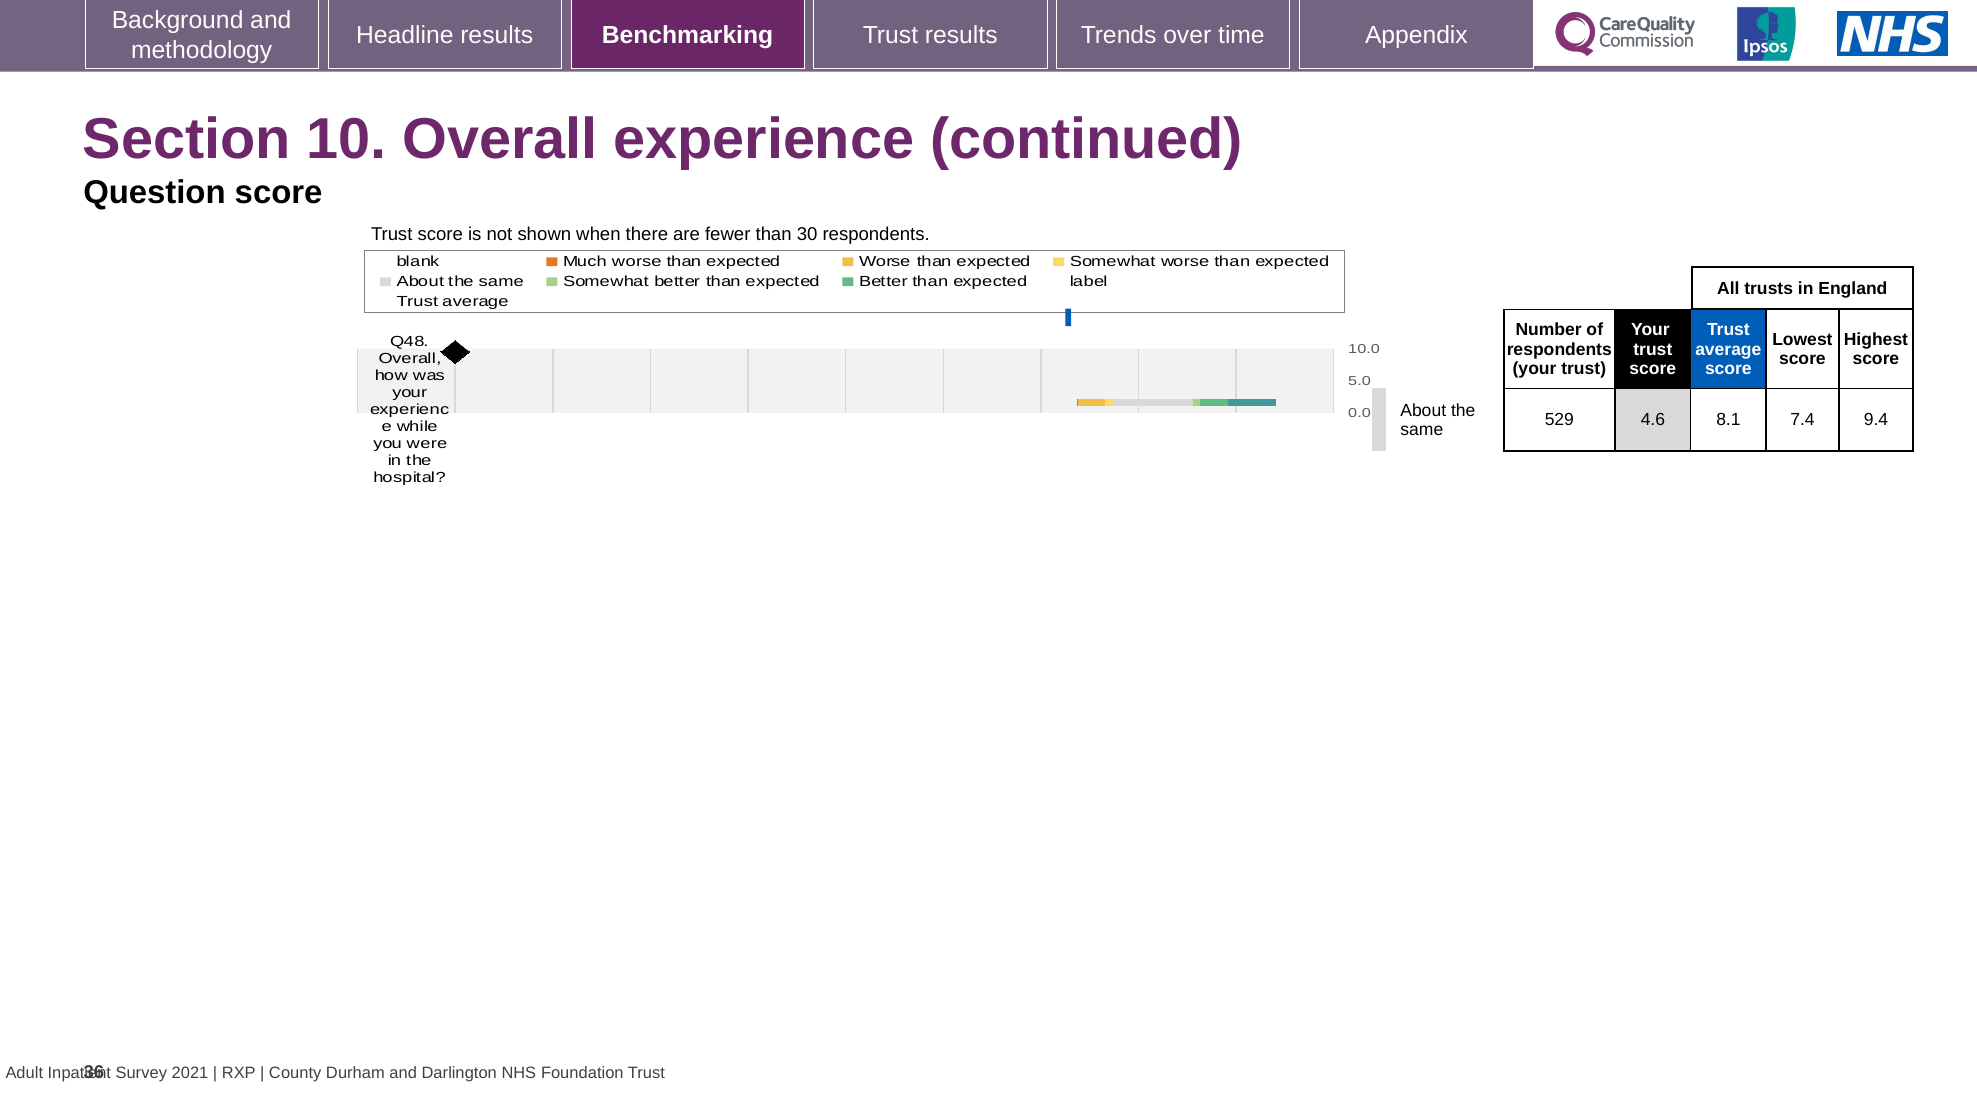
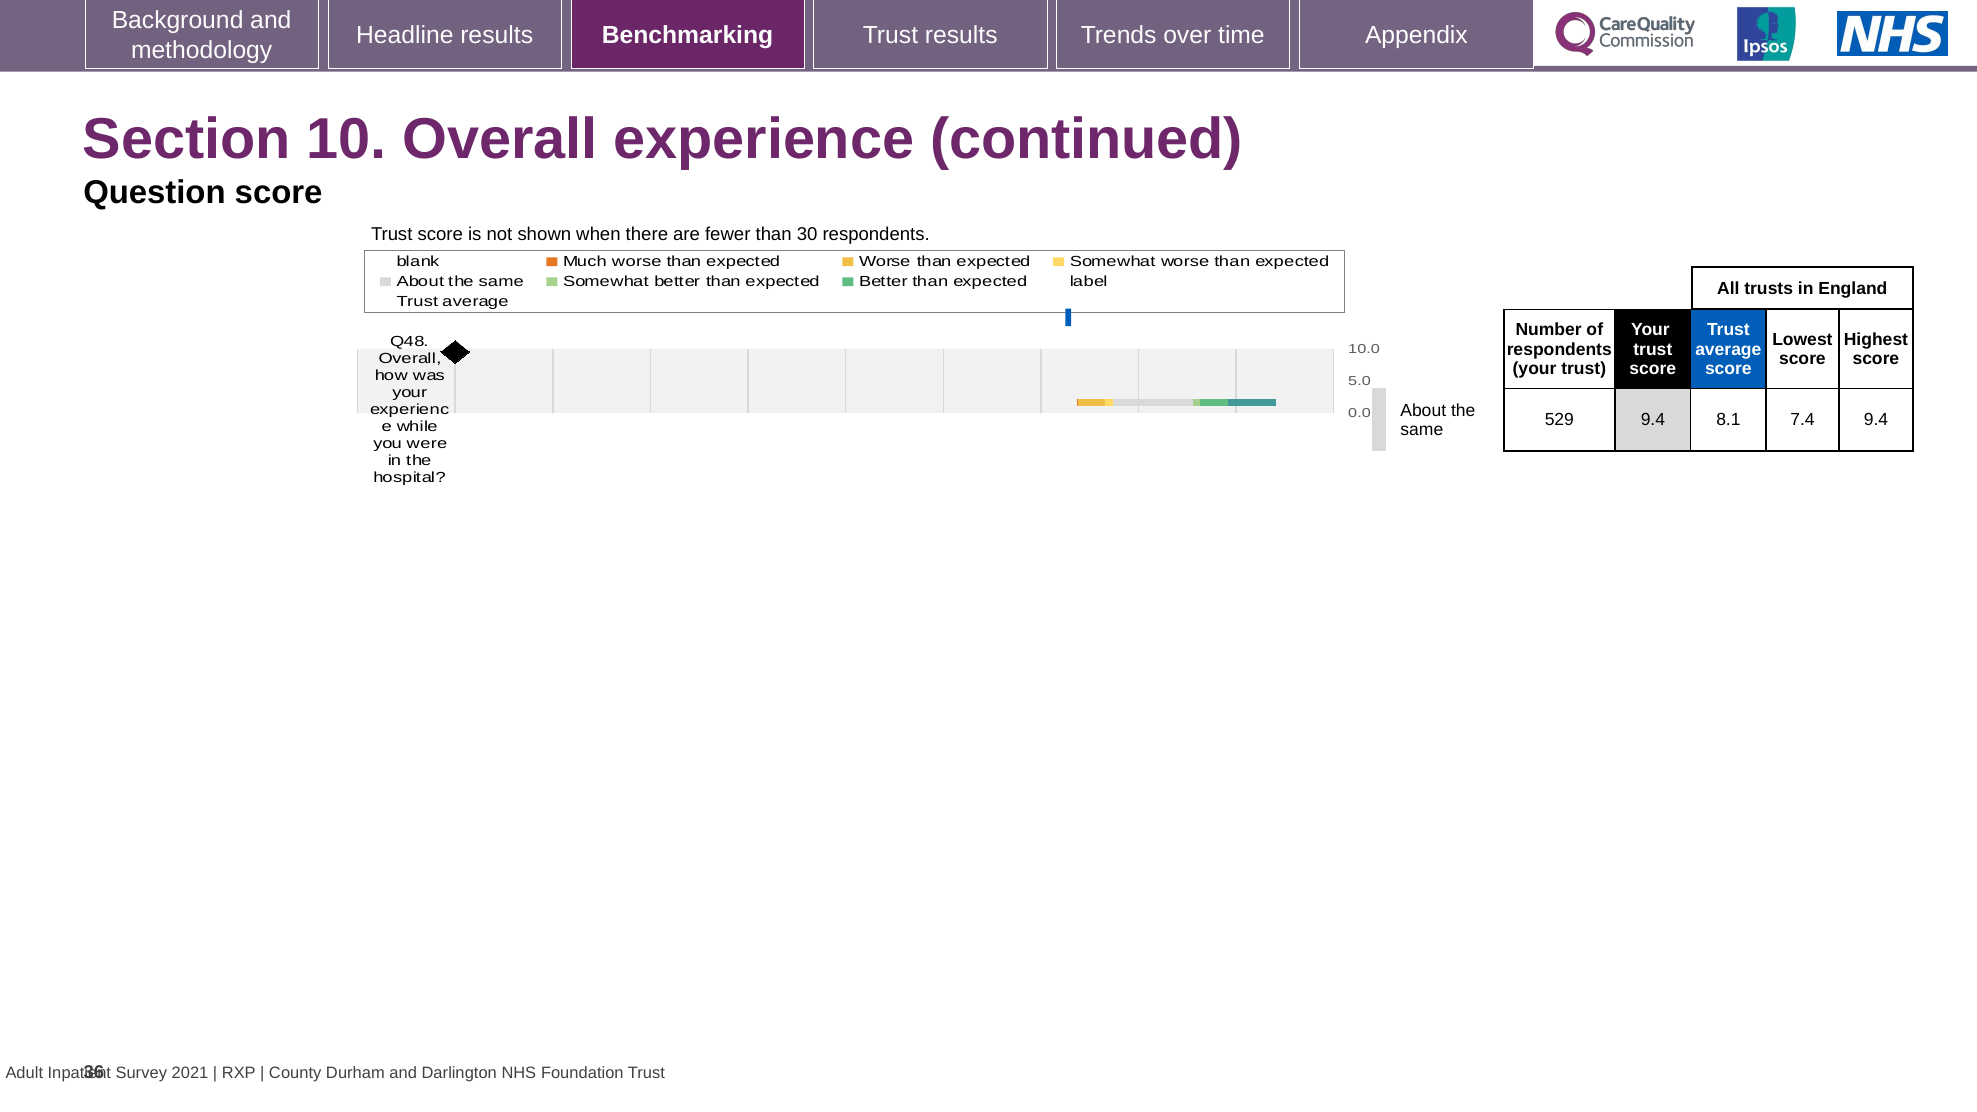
529 4.6: 4.6 -> 9.4
